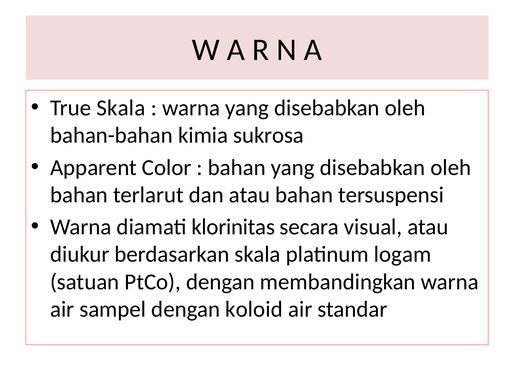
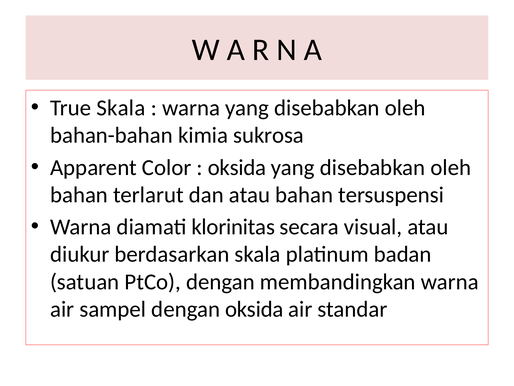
bahan at (237, 167): bahan -> oksida
logam: logam -> badan
dengan koloid: koloid -> oksida
